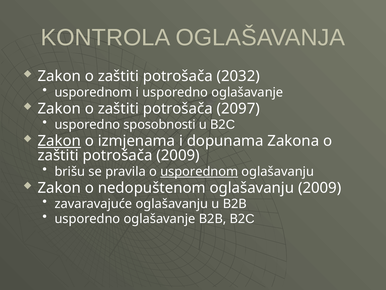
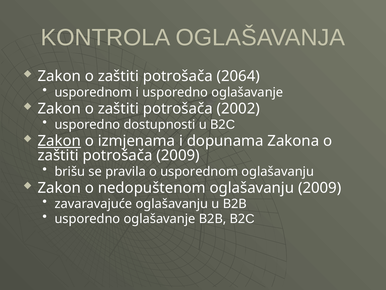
2032: 2032 -> 2064
2097: 2097 -> 2002
sposobnosti: sposobnosti -> dostupnosti
usporednom at (199, 171) underline: present -> none
